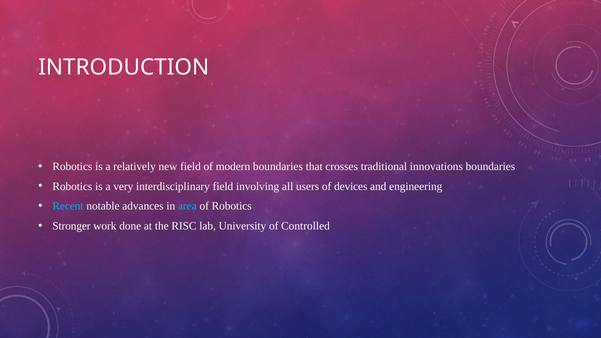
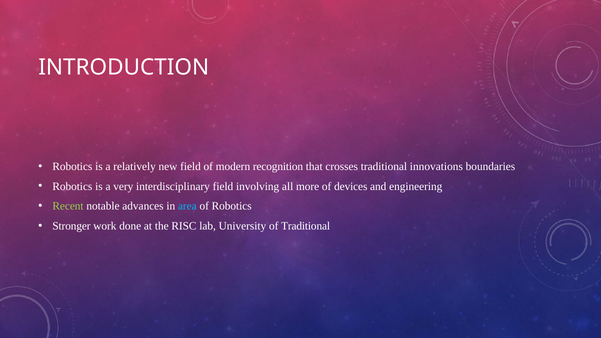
modern boundaries: boundaries -> recognition
users: users -> more
Recent colour: light blue -> light green
of Controlled: Controlled -> Traditional
